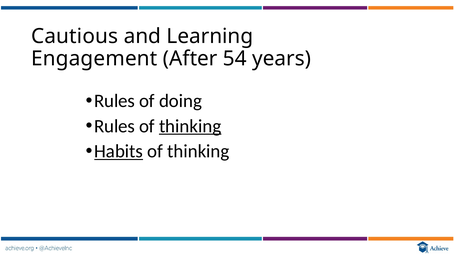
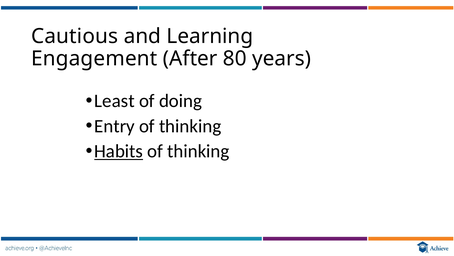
54: 54 -> 80
Rules at (115, 101): Rules -> Least
Rules at (115, 126): Rules -> Entry
thinking at (190, 126) underline: present -> none
